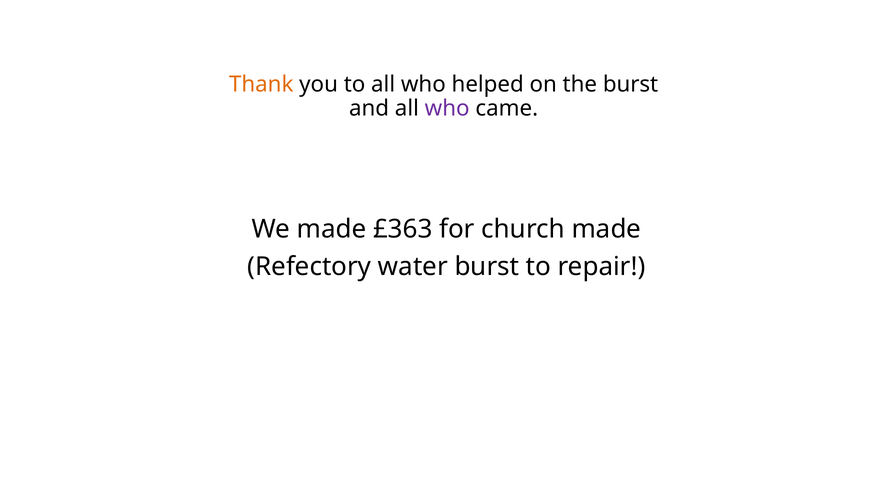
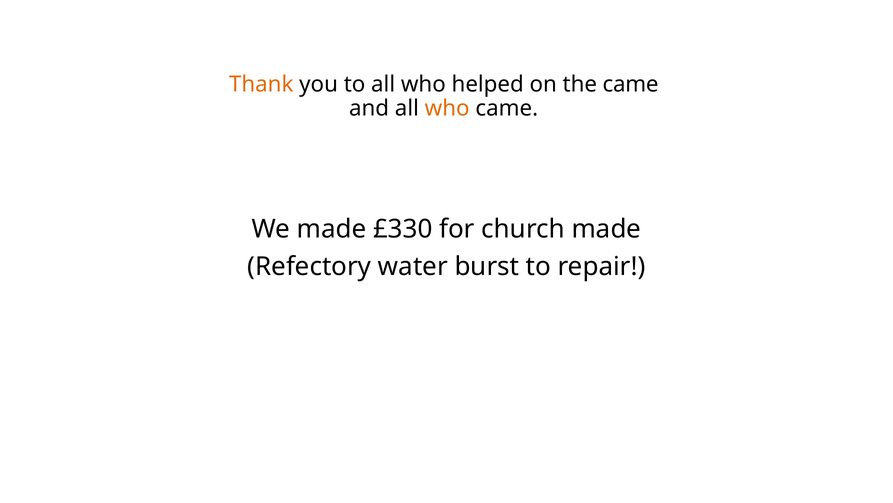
the burst: burst -> came
who at (447, 108) colour: purple -> orange
£363: £363 -> £330
